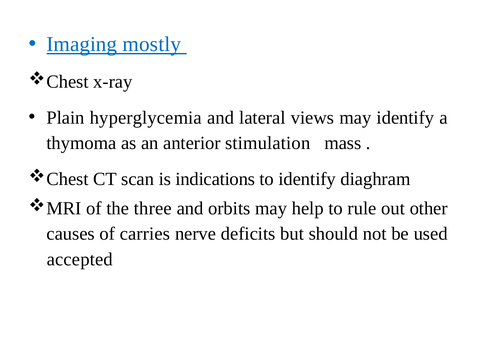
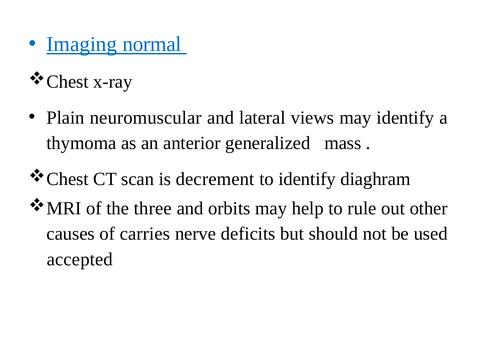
mostly: mostly -> normal
hyperglycemia: hyperglycemia -> neuromuscular
stimulation: stimulation -> generalized
indications: indications -> decrement
